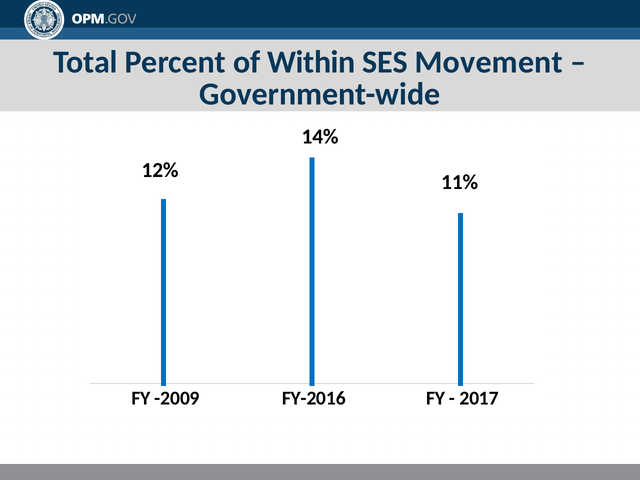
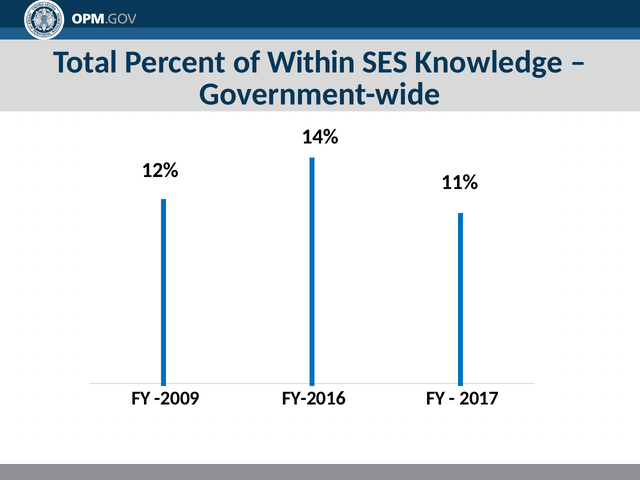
Movement: Movement -> Knowledge
